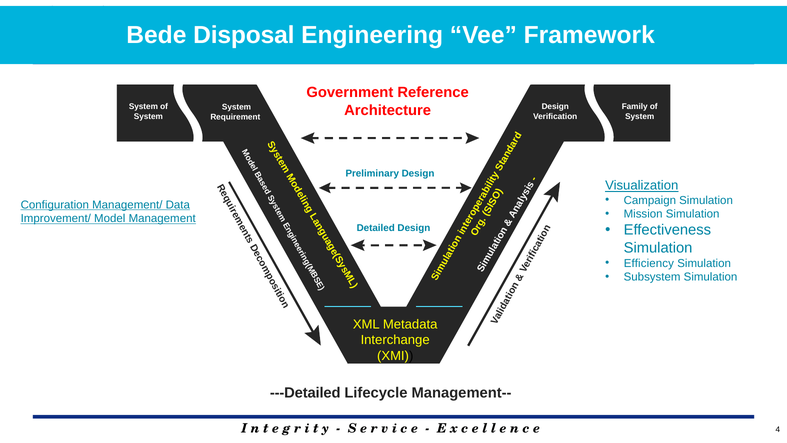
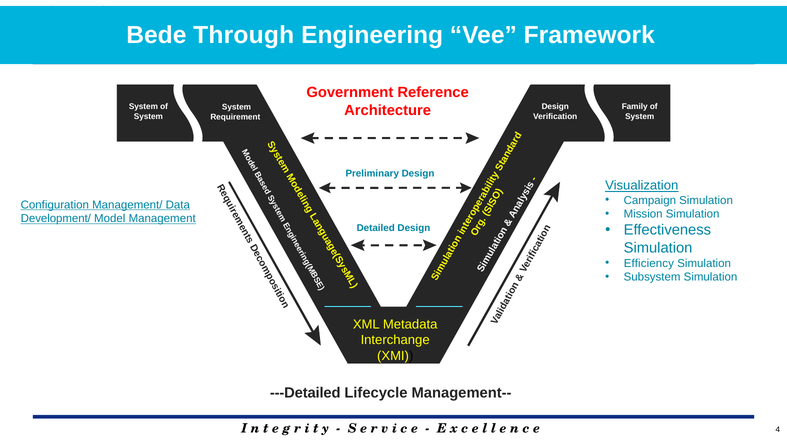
Disposal: Disposal -> Through
Improvement/: Improvement/ -> Development/
